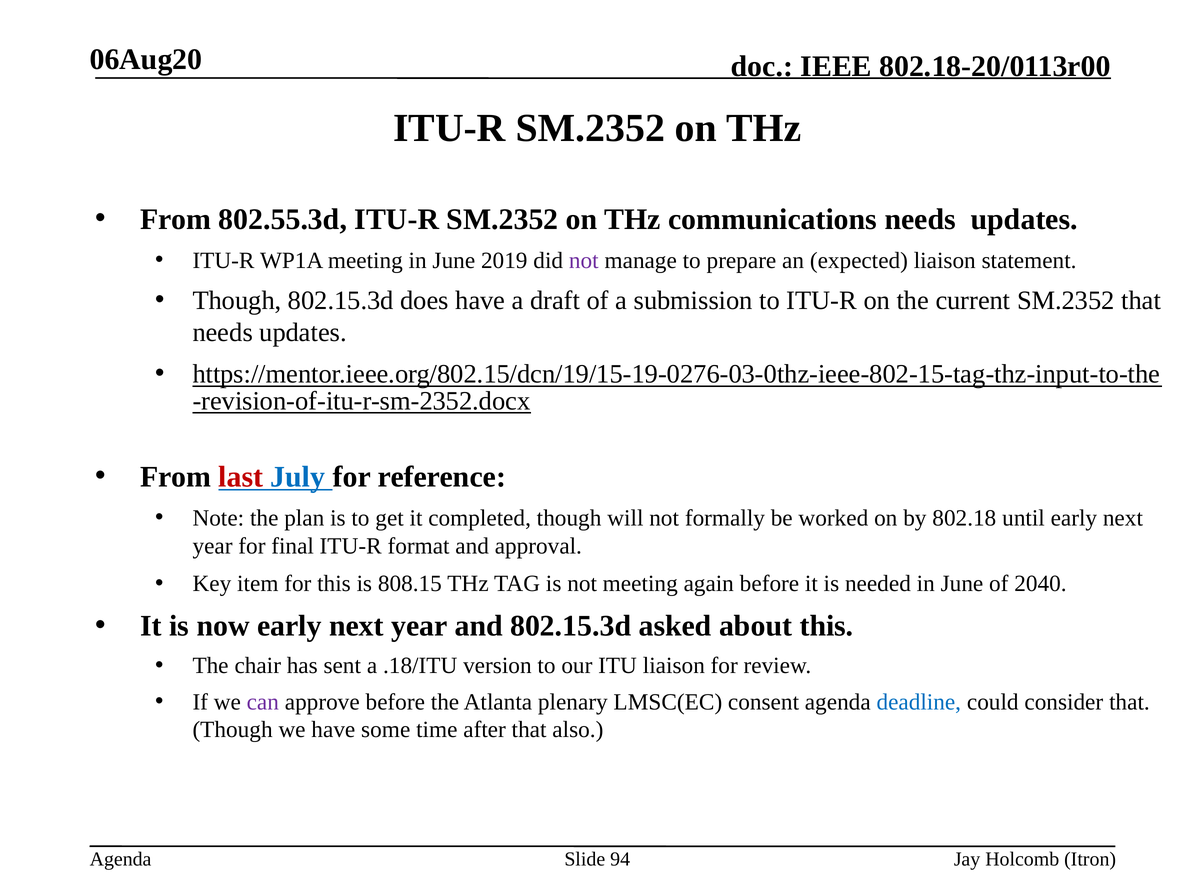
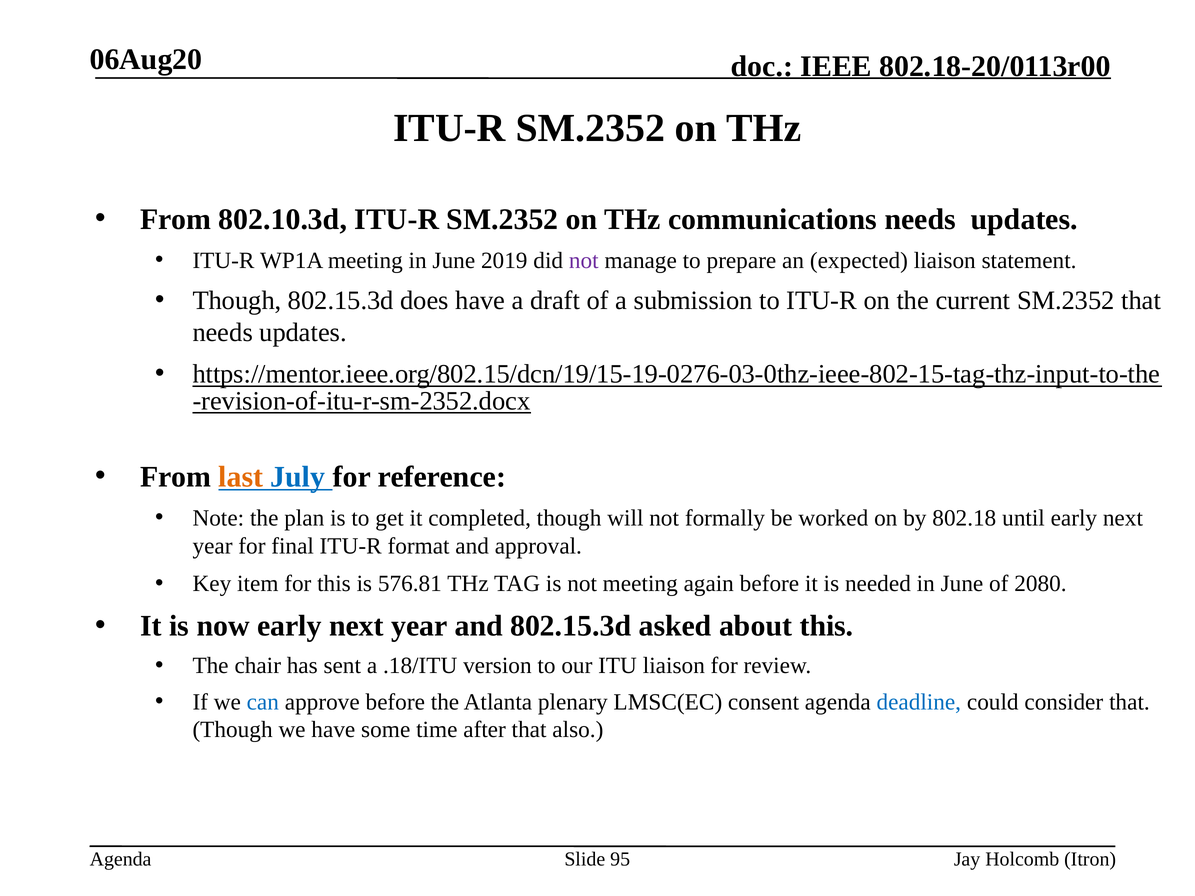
802.55.3d: 802.55.3d -> 802.10.3d
last colour: red -> orange
808.15: 808.15 -> 576.81
2040: 2040 -> 2080
can colour: purple -> blue
94: 94 -> 95
